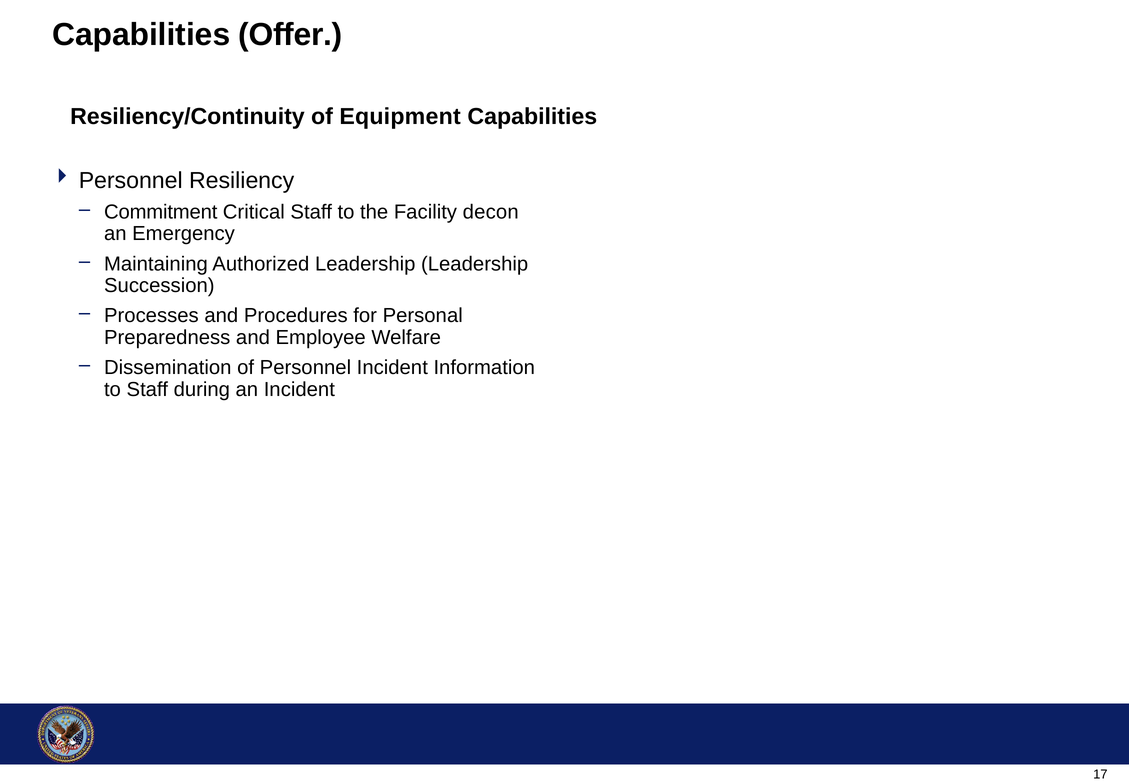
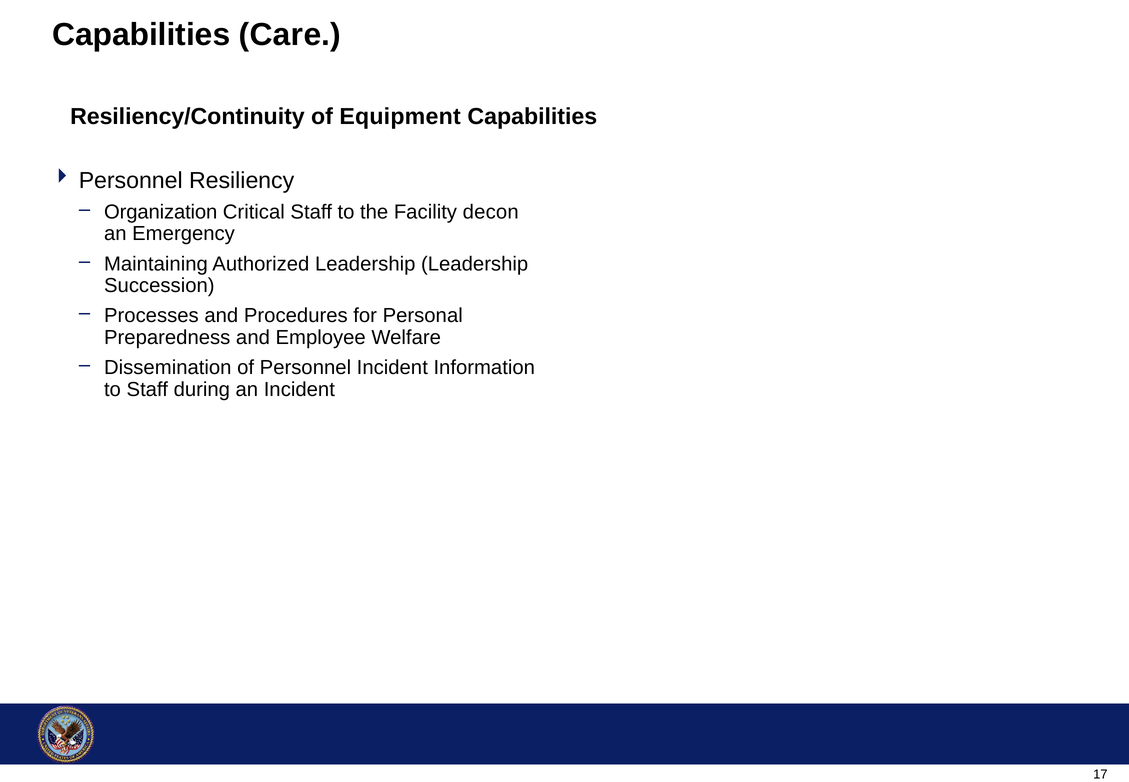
Offer: Offer -> Care
Commitment: Commitment -> Organization
